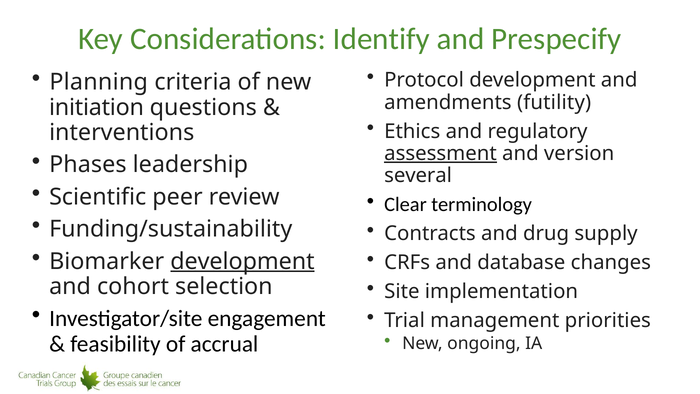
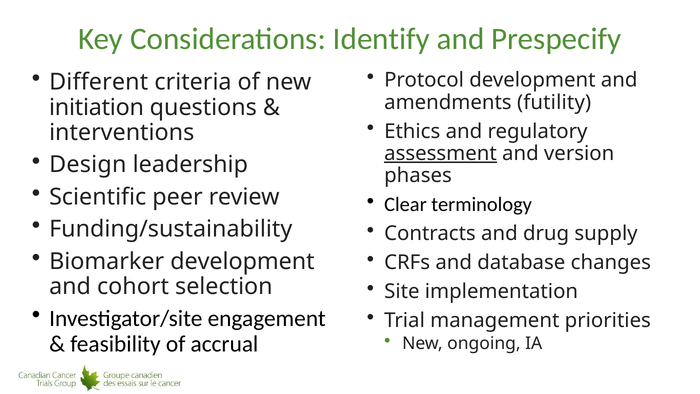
Planning: Planning -> Different
Phases: Phases -> Design
several: several -> phases
development at (242, 261) underline: present -> none
